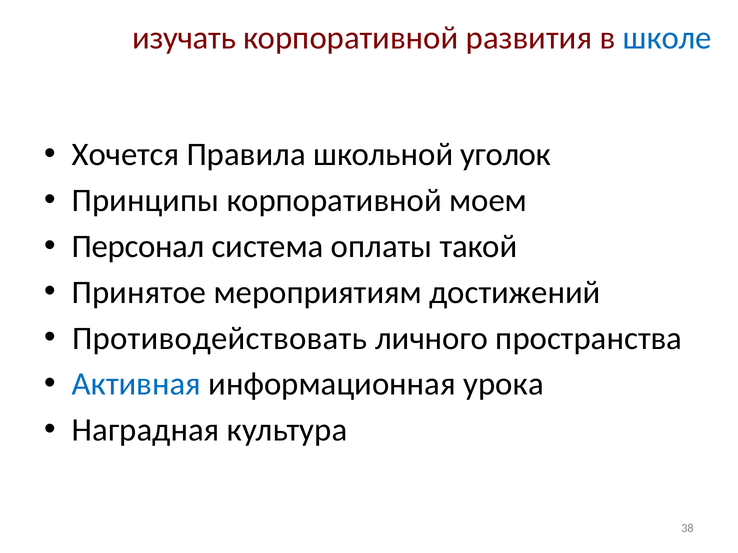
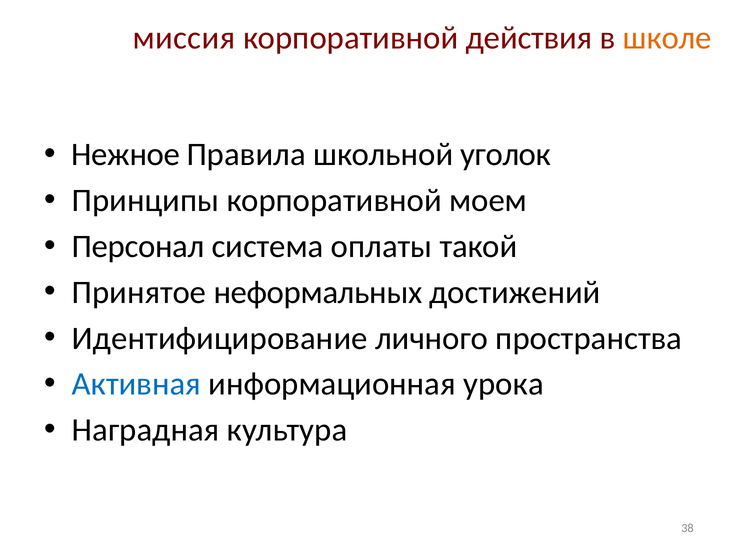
изучать: изучать -> миссия
развития: развития -> действия
школе colour: blue -> orange
Хочется: Хочется -> Нежное
мероприятиям: мероприятиям -> неформальных
Противодействовать: Противодействовать -> Идентифицирование
